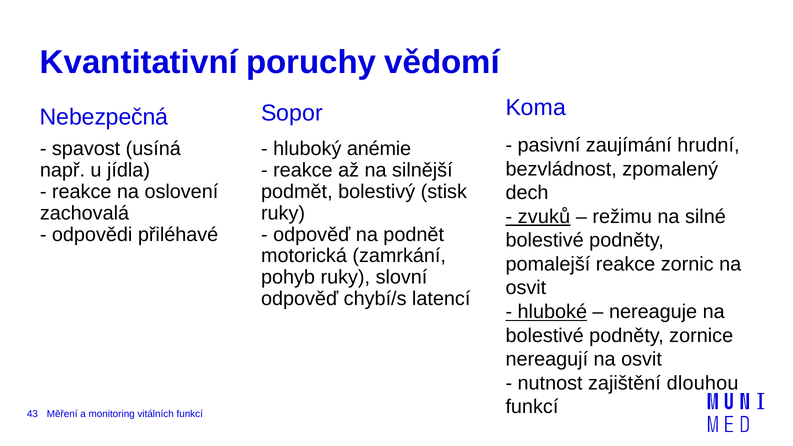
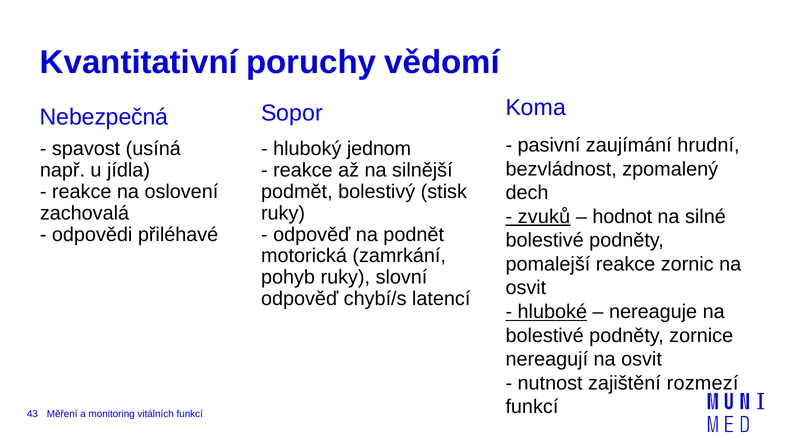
anémie: anémie -> jednom
režimu: režimu -> hodnot
dlouhou: dlouhou -> rozmezí
